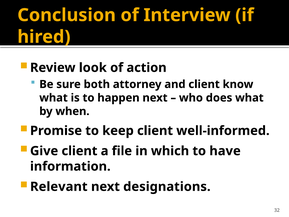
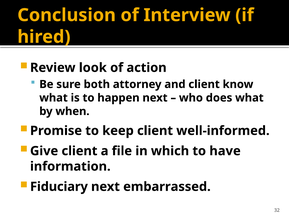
Relevant: Relevant -> Fiduciary
designations: designations -> embarrassed
